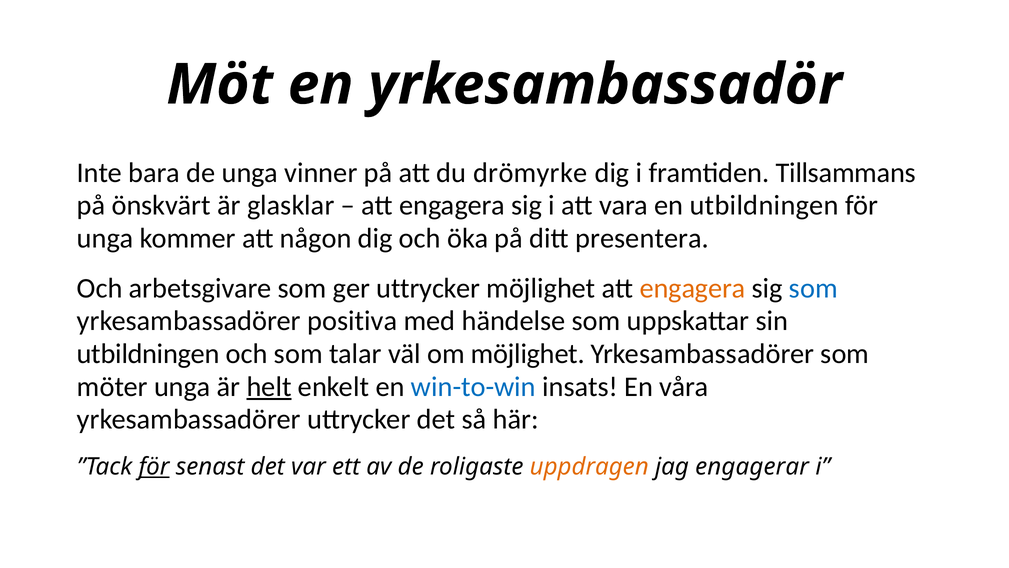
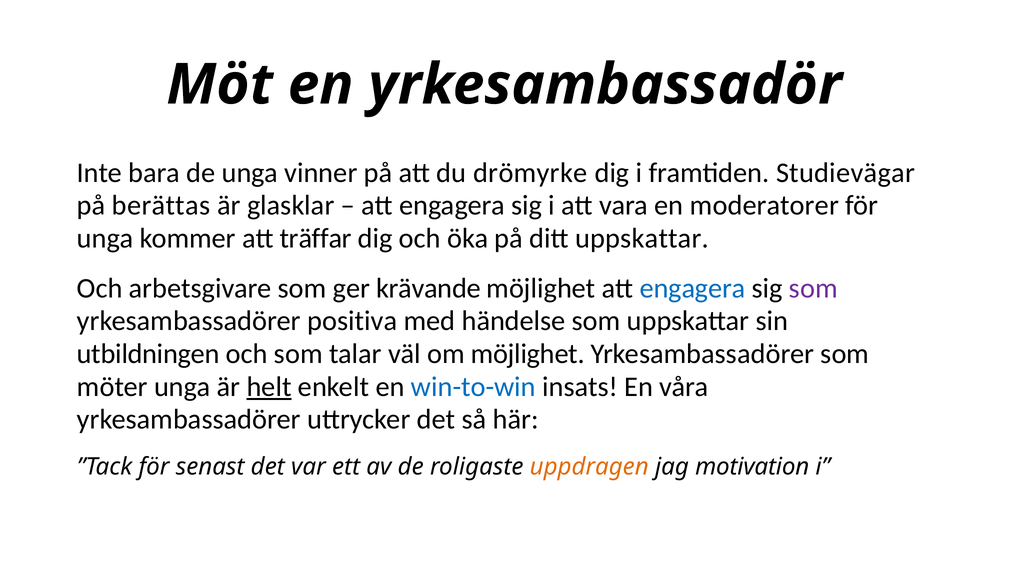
Tillsammans: Tillsammans -> Studievägar
önskvärt: önskvärt -> berättas
en utbildningen: utbildningen -> moderatorer
någon: någon -> träffar
ditt presentera: presentera -> uppskattar
ger uttrycker: uttrycker -> krävande
engagera at (693, 288) colour: orange -> blue
som at (813, 288) colour: blue -> purple
för at (154, 466) underline: present -> none
engagerar: engagerar -> motivation
